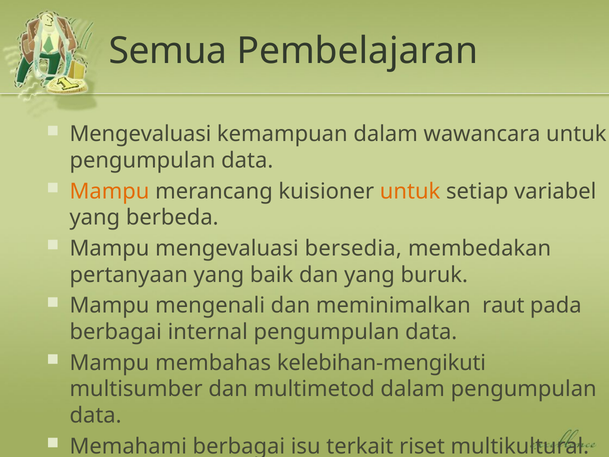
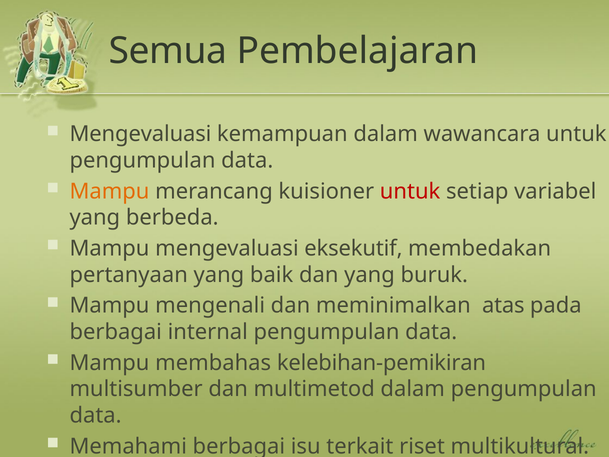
untuk at (410, 191) colour: orange -> red
bersedia: bersedia -> eksekutif
raut: raut -> atas
kelebihan-mengikuti: kelebihan-mengikuti -> kelebihan-pemikiran
